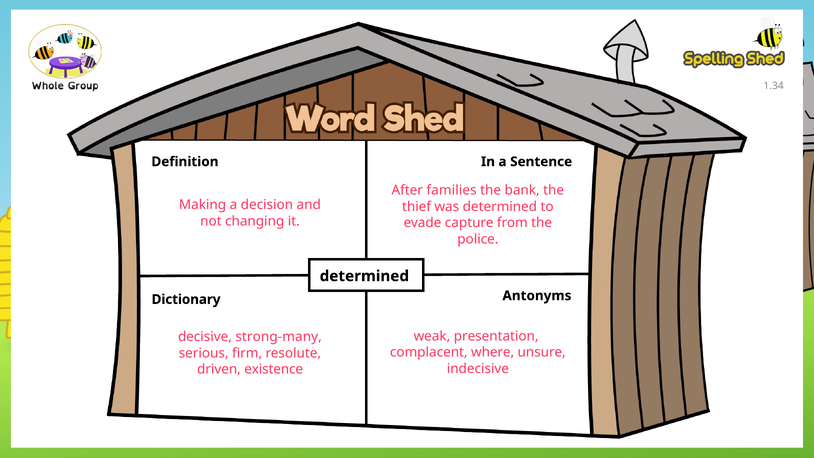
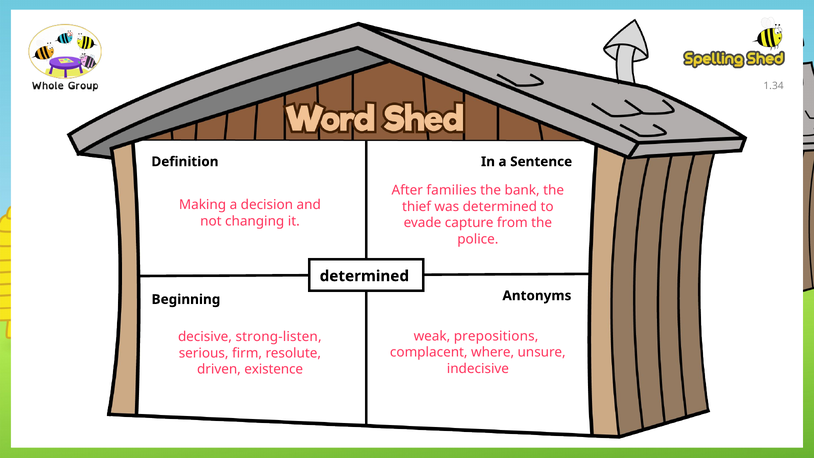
Dictionary: Dictionary -> Beginning
presentation: presentation -> prepositions
strong-many: strong-many -> strong-listen
